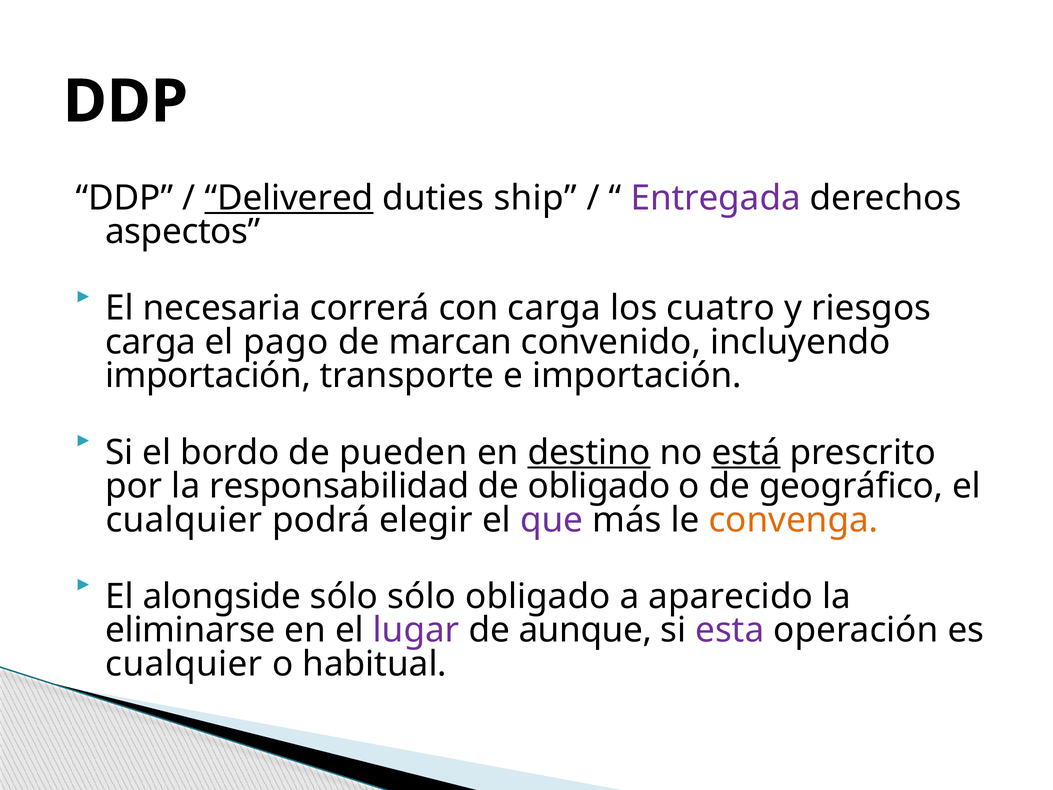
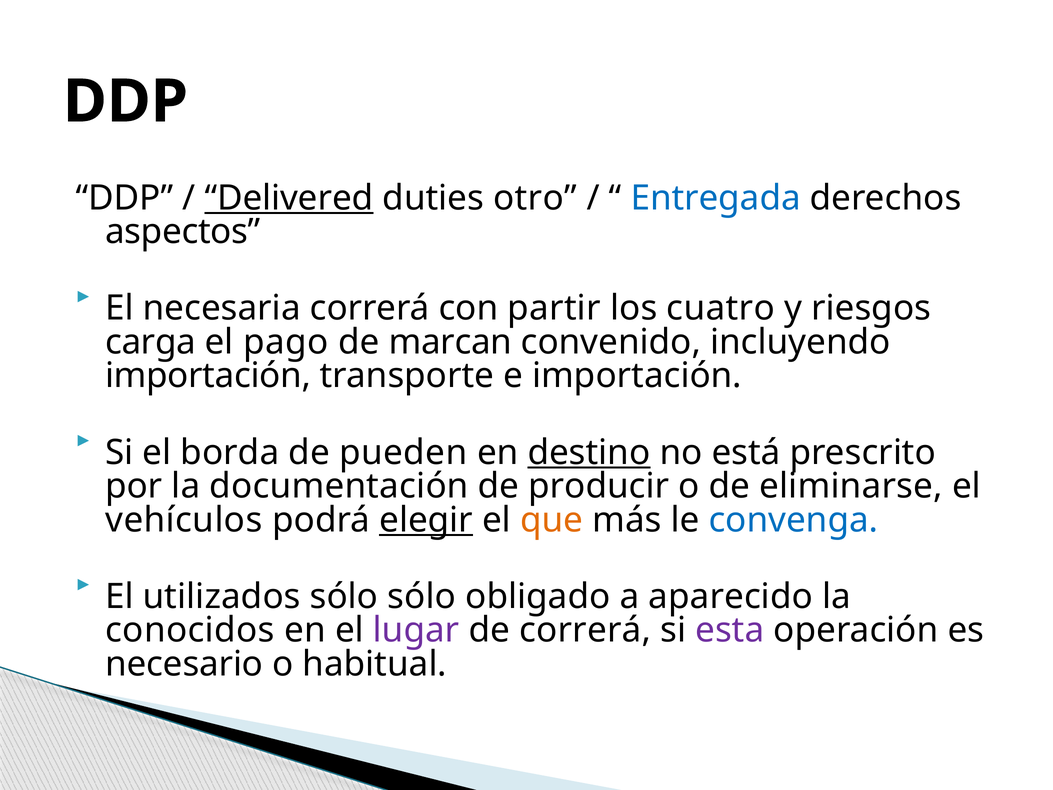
ship: ship -> otro
Entregada colour: purple -> blue
con carga: carga -> partir
bordo: bordo -> borda
está underline: present -> none
responsabilidad: responsabilidad -> documentación
de obligado: obligado -> producir
geográfico: geográfico -> eliminarse
cualquier at (184, 520): cualquier -> vehículos
elegir underline: none -> present
que colour: purple -> orange
convenga colour: orange -> blue
alongside: alongside -> utilizados
eliminarse: eliminarse -> conocidos
de aunque: aunque -> correrá
cualquier at (184, 664): cualquier -> necesario
